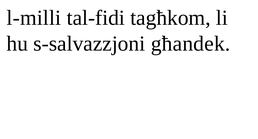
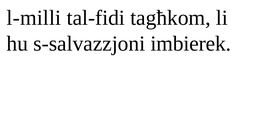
għandek: għandek -> imbierek
